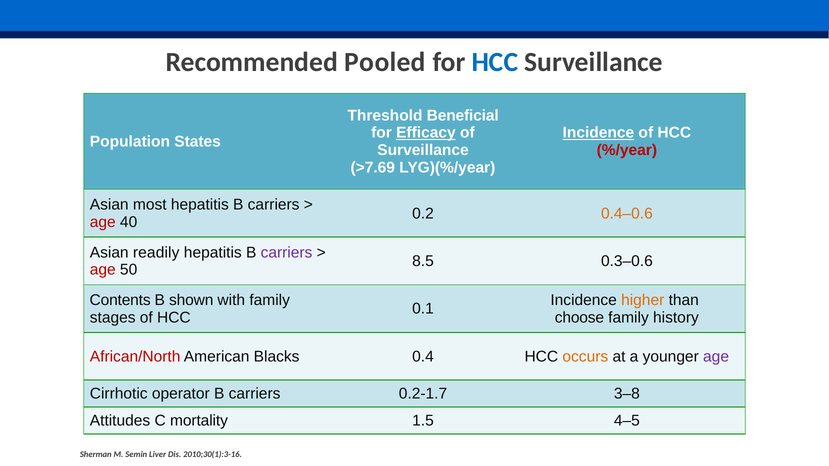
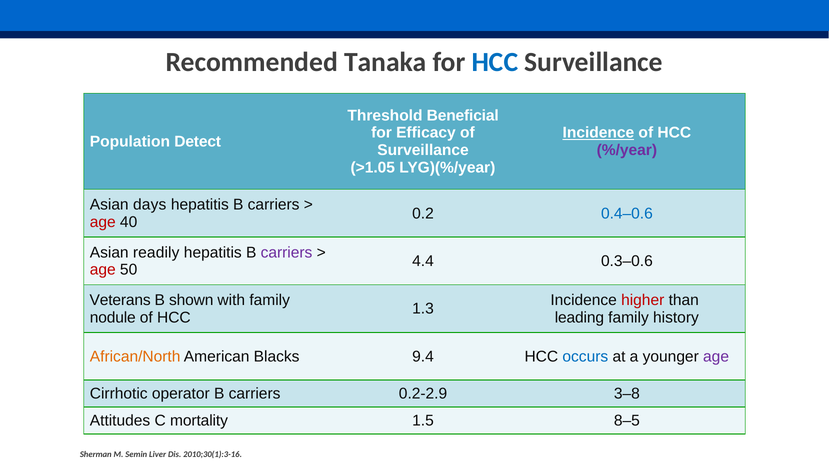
Pooled: Pooled -> Tanaka
Efficacy underline: present -> none
States: States -> Detect
%/year colour: red -> purple
>7.69: >7.69 -> >1.05
most: most -> days
0.4–0.6 colour: orange -> blue
8.5: 8.5 -> 4.4
Contents: Contents -> Veterans
higher colour: orange -> red
0.1: 0.1 -> 1.3
stages: stages -> nodule
choose: choose -> leading
African/North colour: red -> orange
0.4: 0.4 -> 9.4
occurs colour: orange -> blue
0.2-1.7: 0.2-1.7 -> 0.2-2.9
4–5: 4–5 -> 8–5
